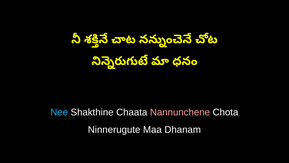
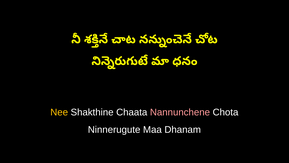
Nee colour: light blue -> yellow
